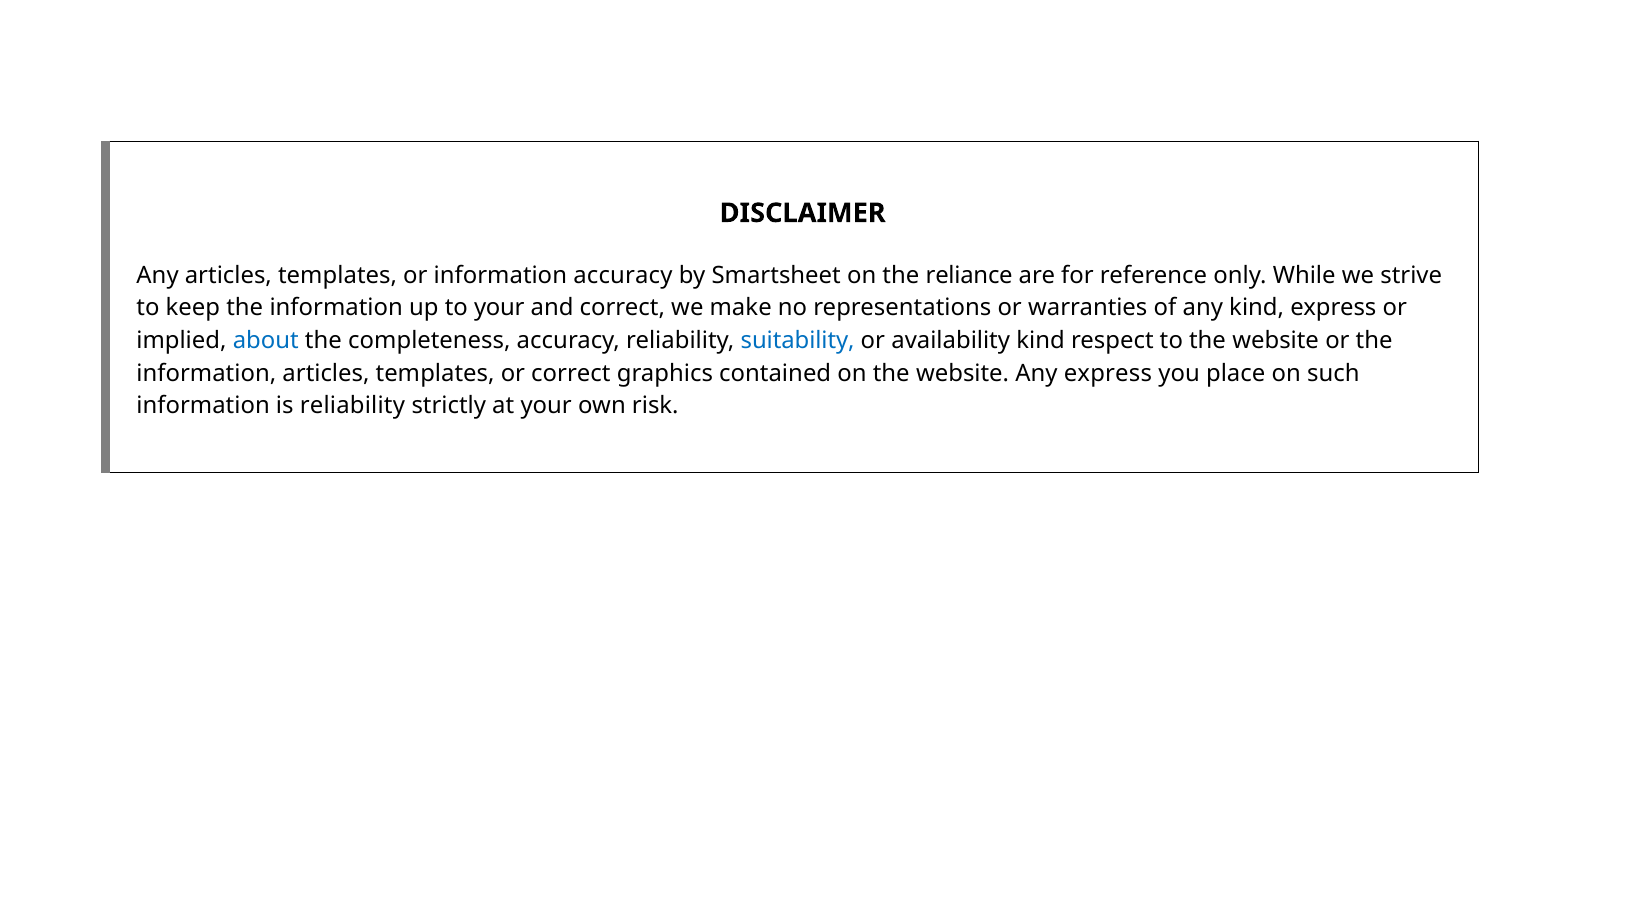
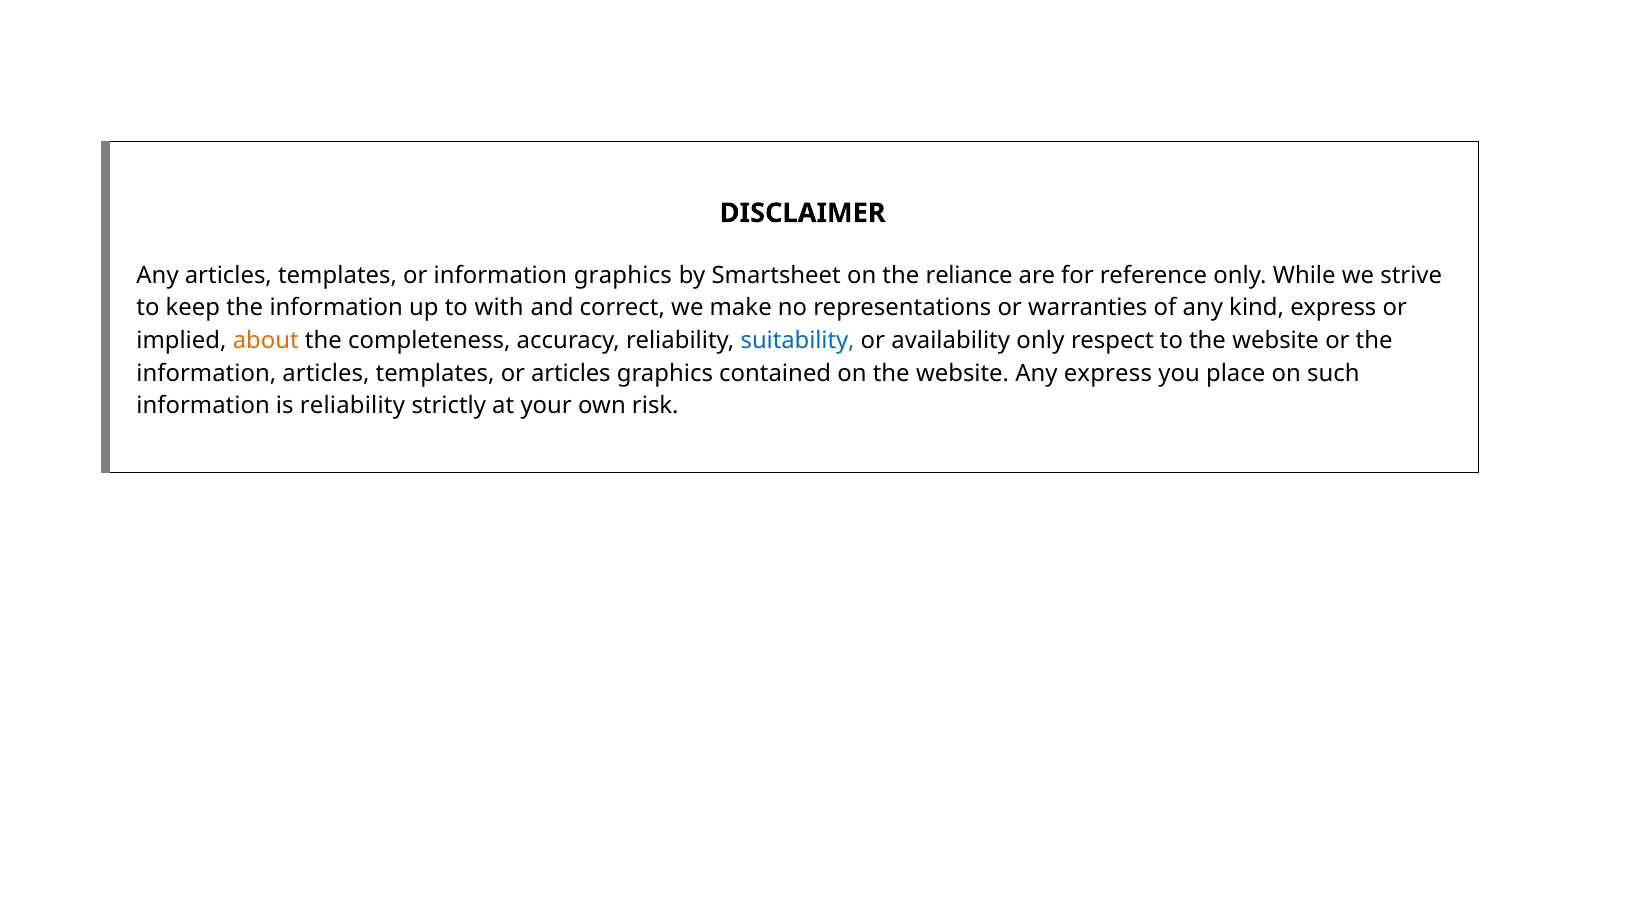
information accuracy: accuracy -> graphics
to your: your -> with
about colour: blue -> orange
availability kind: kind -> only
or correct: correct -> articles
